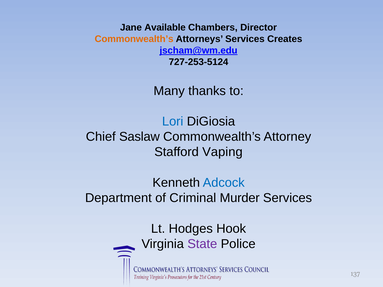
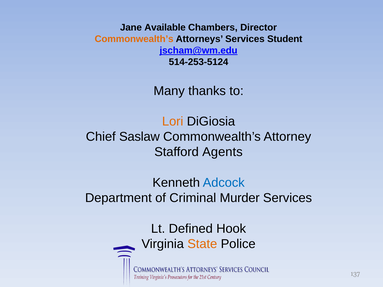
Creates: Creates -> Student
727-253-5124: 727-253-5124 -> 514-253-5124
Lori colour: blue -> orange
Vaping: Vaping -> Agents
Hodges: Hodges -> Defined
State colour: purple -> orange
